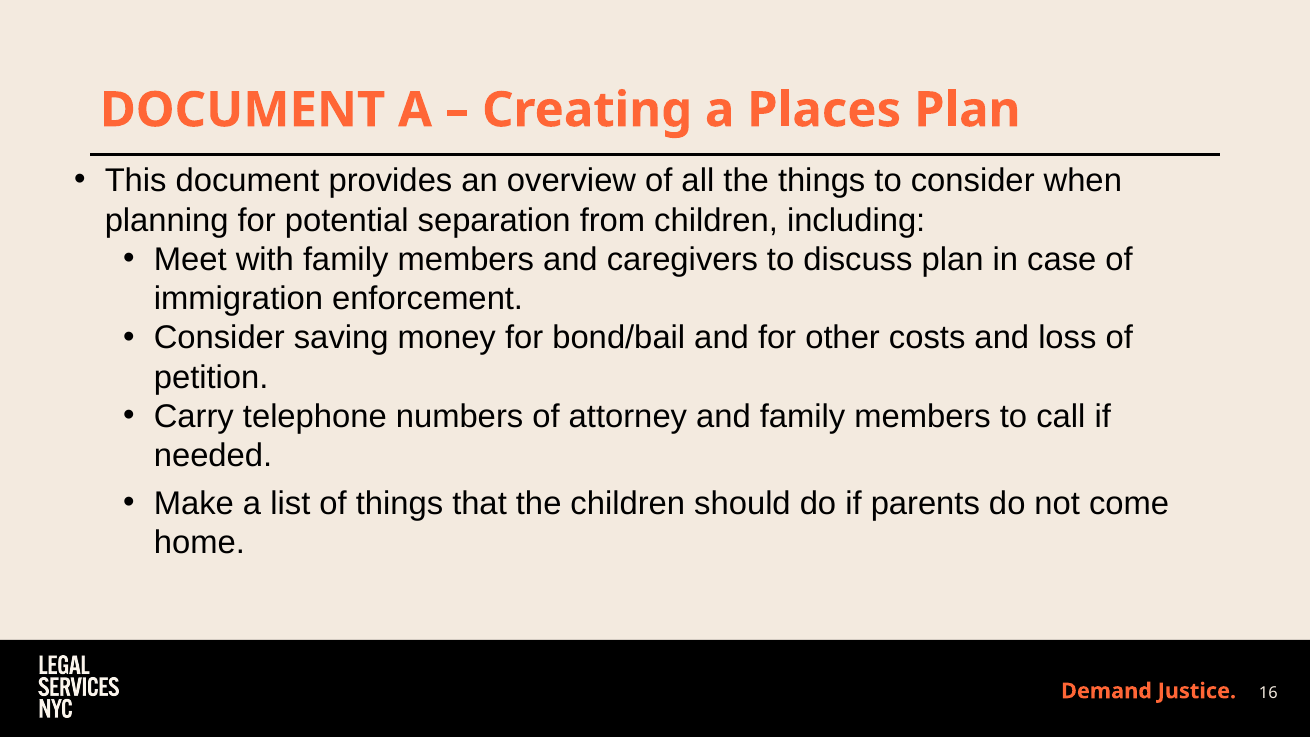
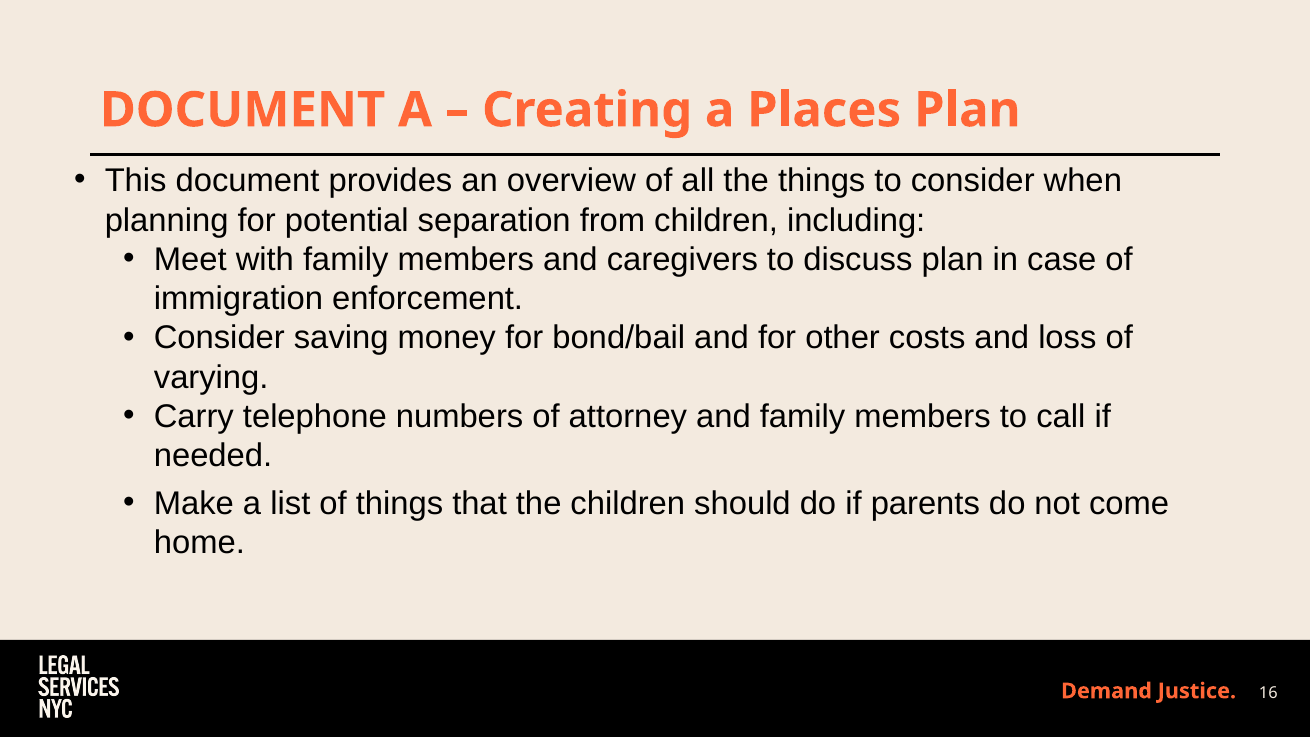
petition: petition -> varying
